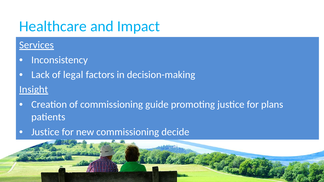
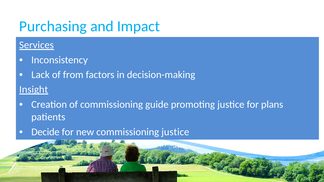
Healthcare: Healthcare -> Purchasing
legal: legal -> from
Justice at (45, 132): Justice -> Decide
commissioning decide: decide -> justice
